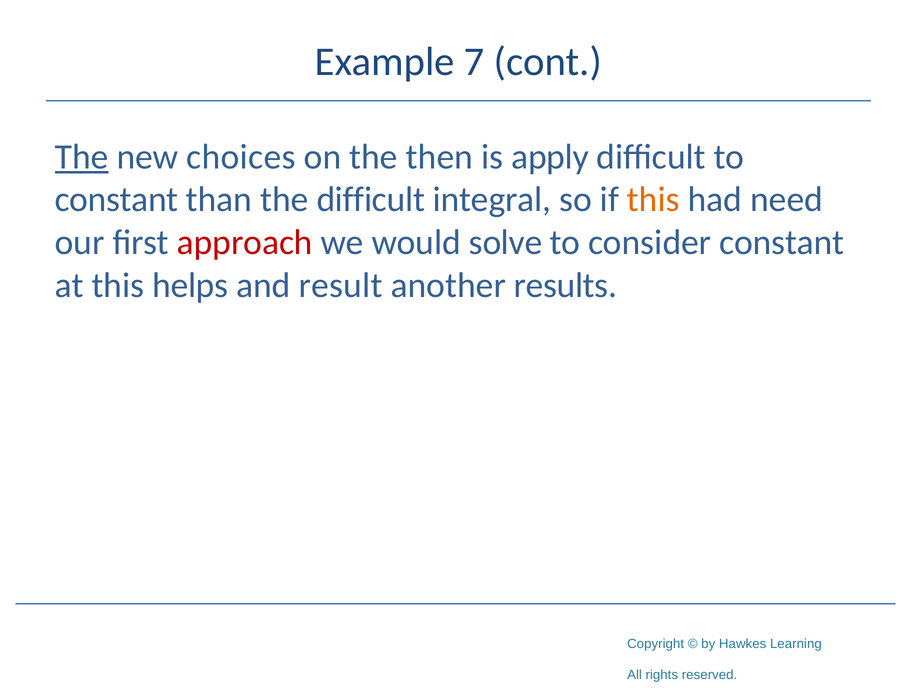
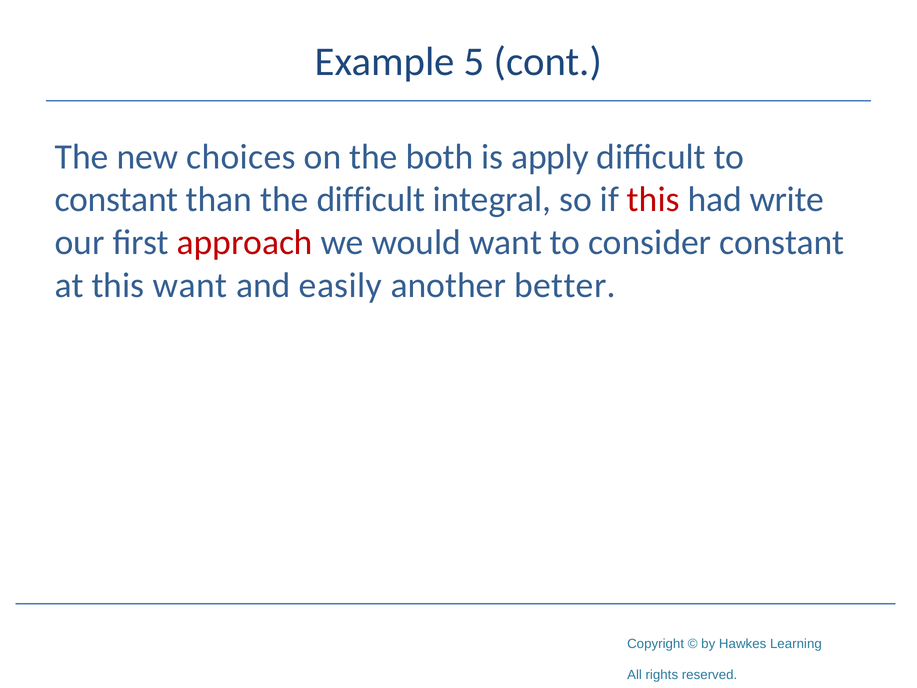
7: 7 -> 5
The at (82, 157) underline: present -> none
then: then -> both
this at (653, 200) colour: orange -> red
need: need -> write
would solve: solve -> want
this helps: helps -> want
result: result -> easily
results: results -> better
